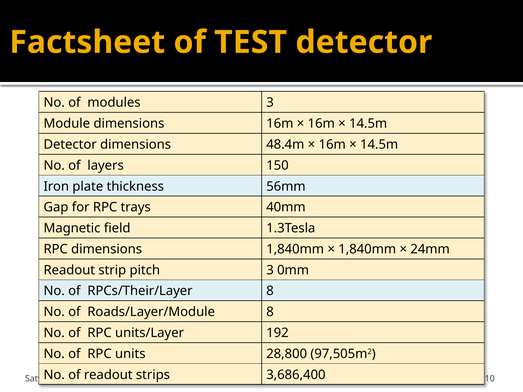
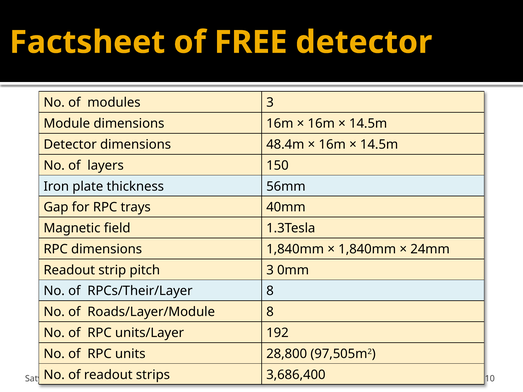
TEST: TEST -> FREE
